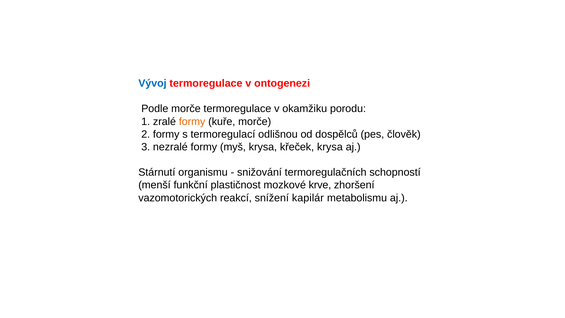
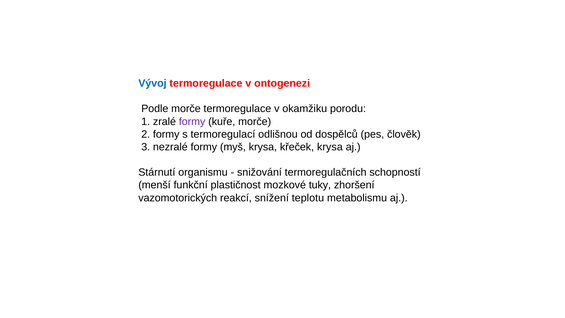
formy at (192, 121) colour: orange -> purple
krve: krve -> tuky
kapilár: kapilár -> teplotu
